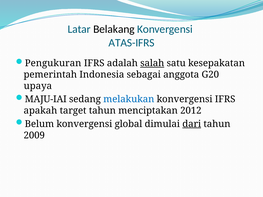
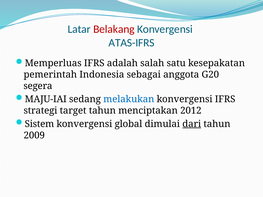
Belakang colour: black -> red
Pengukuran: Pengukuran -> Memperluas
salah underline: present -> none
upaya: upaya -> segera
apakah: apakah -> strategi
Belum: Belum -> Sistem
